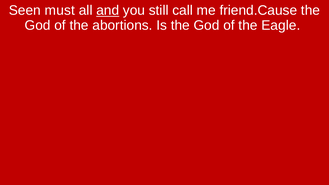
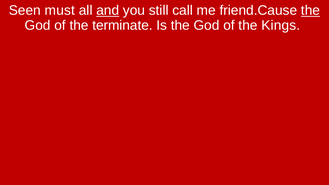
the at (310, 10) underline: none -> present
abortions: abortions -> terminate
Eagle: Eagle -> Kings
